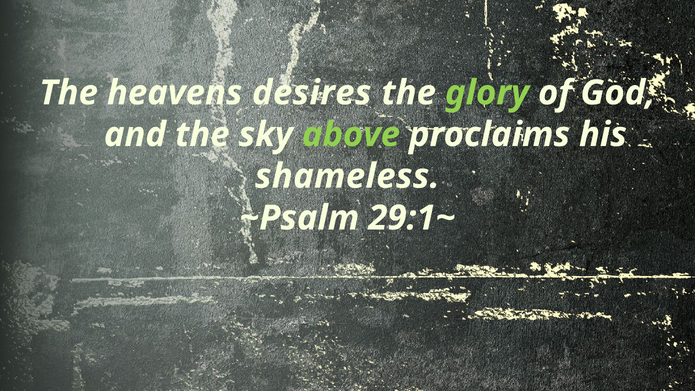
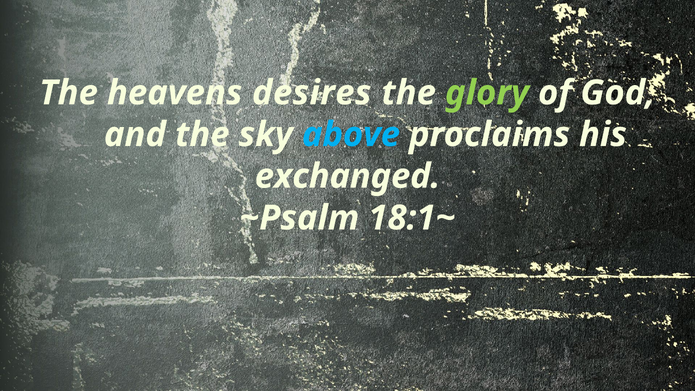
above colour: light green -> light blue
shameless: shameless -> exchanged
29:1~: 29:1~ -> 18:1~
